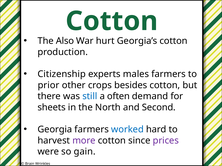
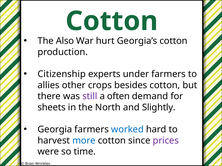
males: males -> under
prior: prior -> allies
still colour: blue -> purple
Second: Second -> Slightly
more colour: purple -> blue
gain: gain -> time
